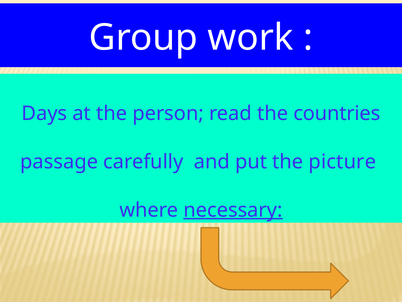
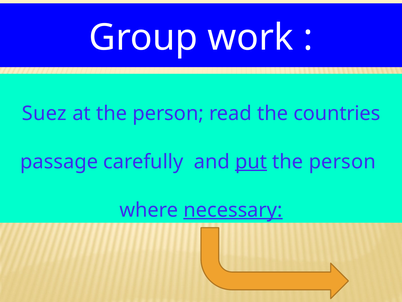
Days: Days -> Suez
put underline: none -> present
picture at (342, 161): picture -> person
